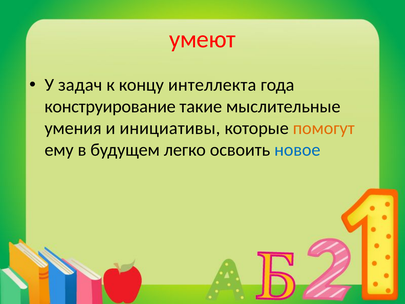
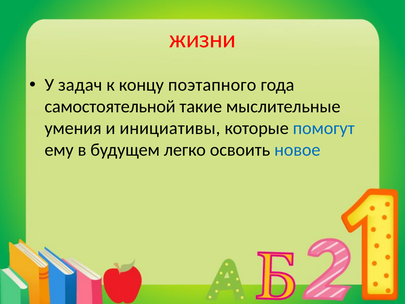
умеют: умеют -> жизни
интеллекта: интеллекта -> поэтапного
конструирование: конструирование -> самостоятельной
помогут colour: orange -> blue
